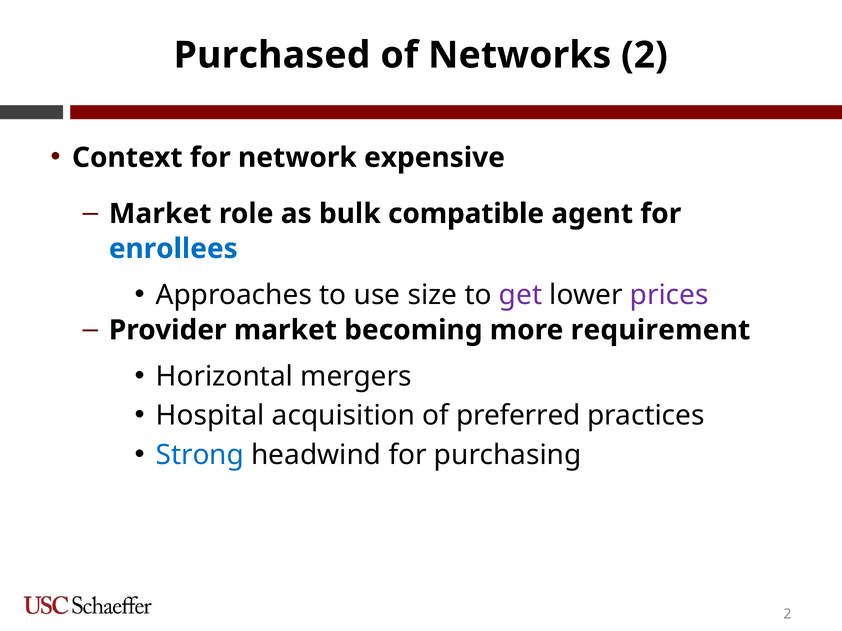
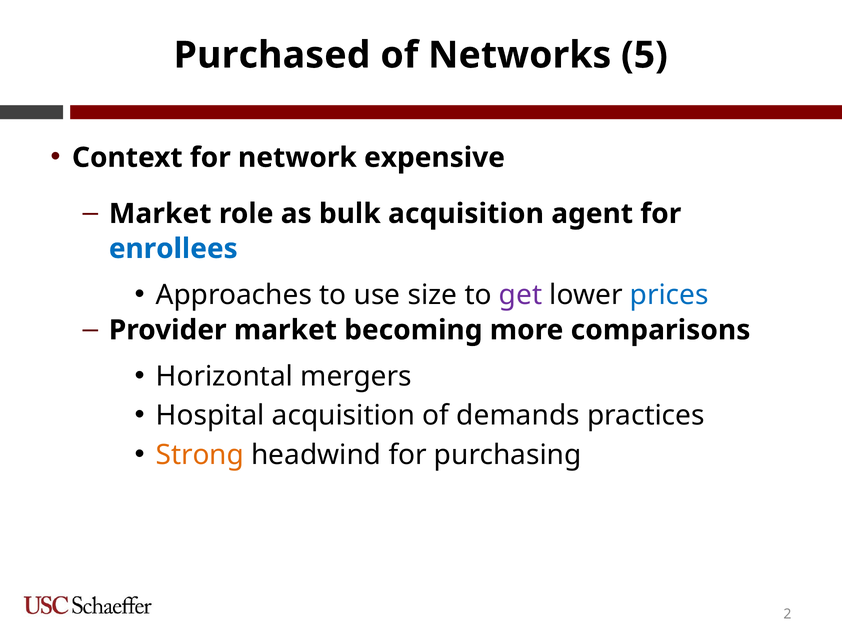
Networks 2: 2 -> 5
bulk compatible: compatible -> acquisition
prices colour: purple -> blue
requirement: requirement -> comparisons
preferred: preferred -> demands
Strong colour: blue -> orange
